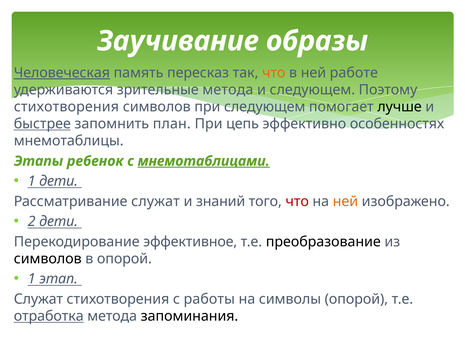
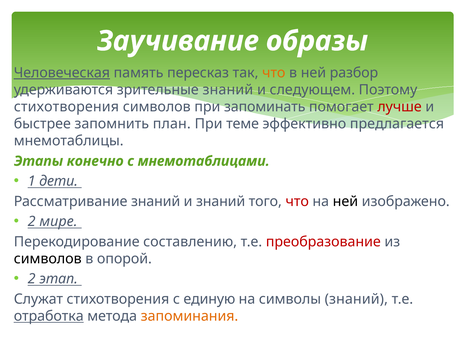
работе: работе -> разбор
зрительные метода: метода -> знаний
при следующем: следующем -> запоминать
лучше colour: black -> red
быстрее underline: present -> none
цепь: цепь -> теме
особенностях: особенностях -> предлагается
ребенок: ребенок -> конечно
мнемотаблицами underline: present -> none
Рассматривание служат: служат -> знаний
ней at (345, 201) colour: orange -> black
2 дети: дети -> мире
эффективное: эффективное -> составлению
преобразование colour: black -> red
1 at (32, 279): 1 -> 2
работы: работы -> единую
символы опорой: опорой -> знаний
запоминания colour: black -> orange
